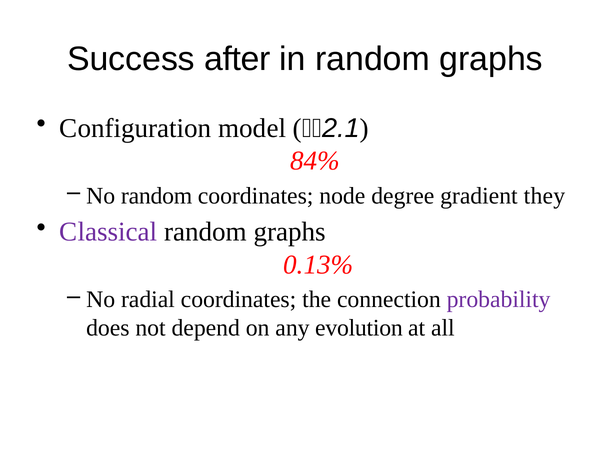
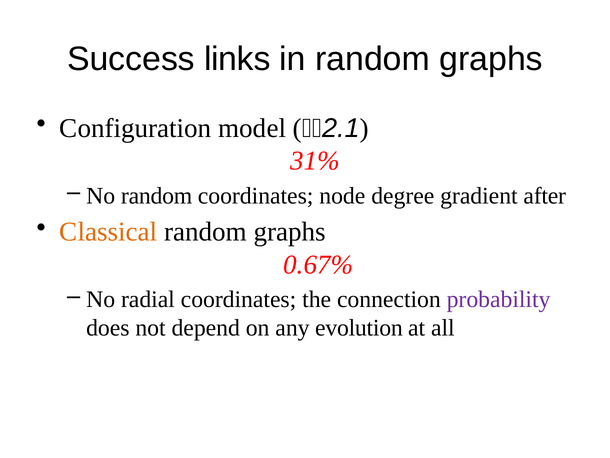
after: after -> links
84%: 84% -> 31%
they: they -> after
Classical colour: purple -> orange
0.13%: 0.13% -> 0.67%
